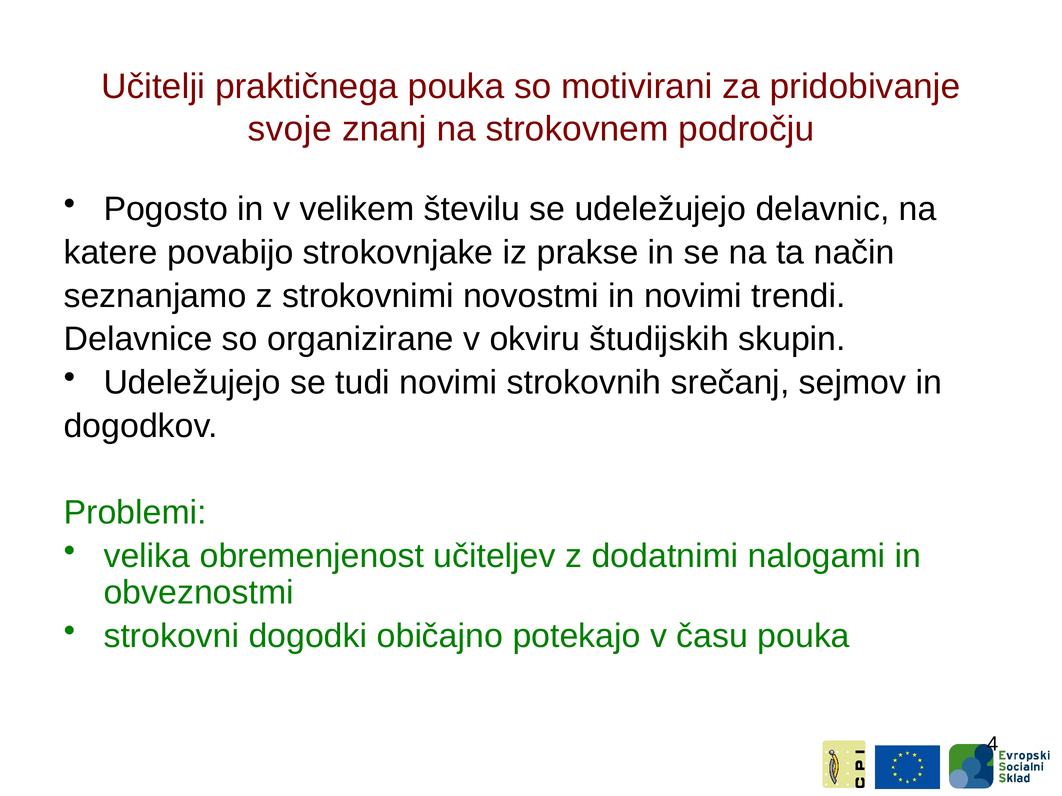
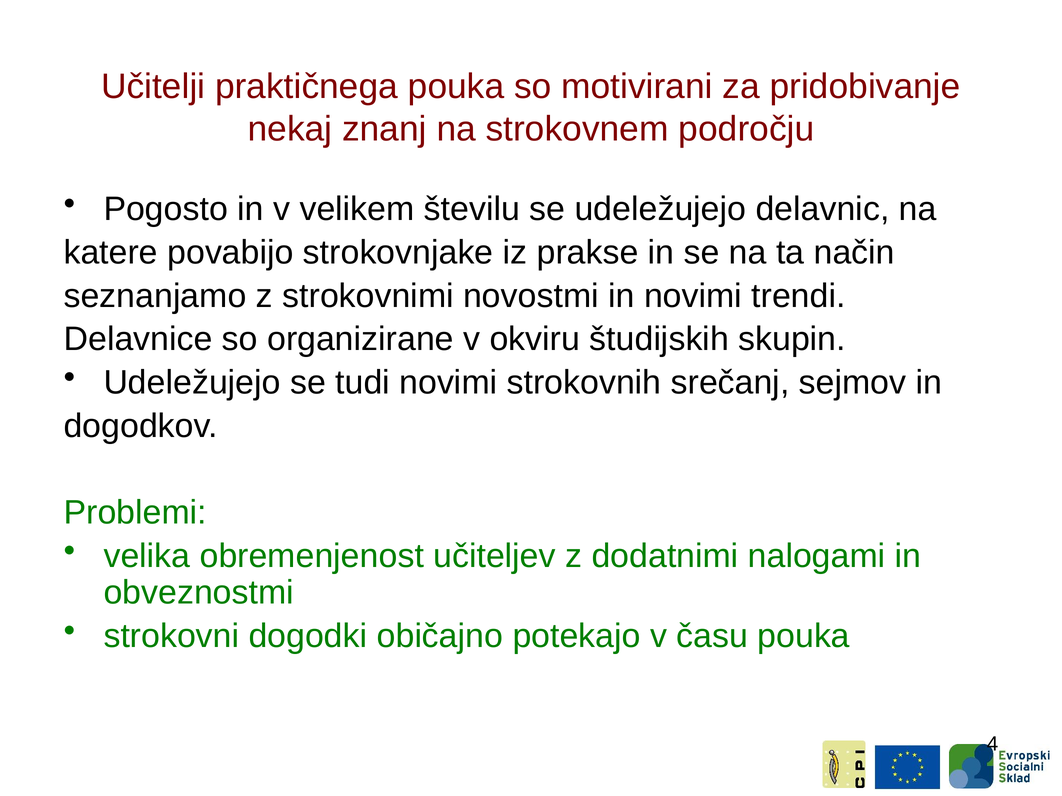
svoje: svoje -> nekaj
